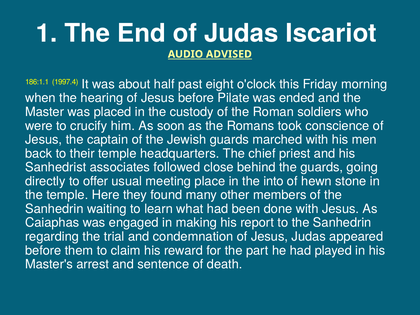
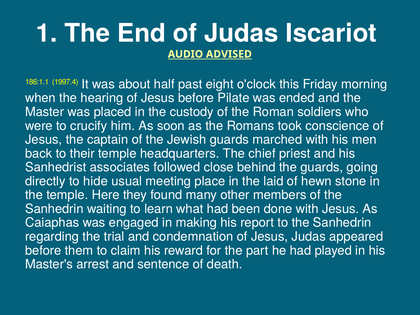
offer: offer -> hide
into: into -> laid
